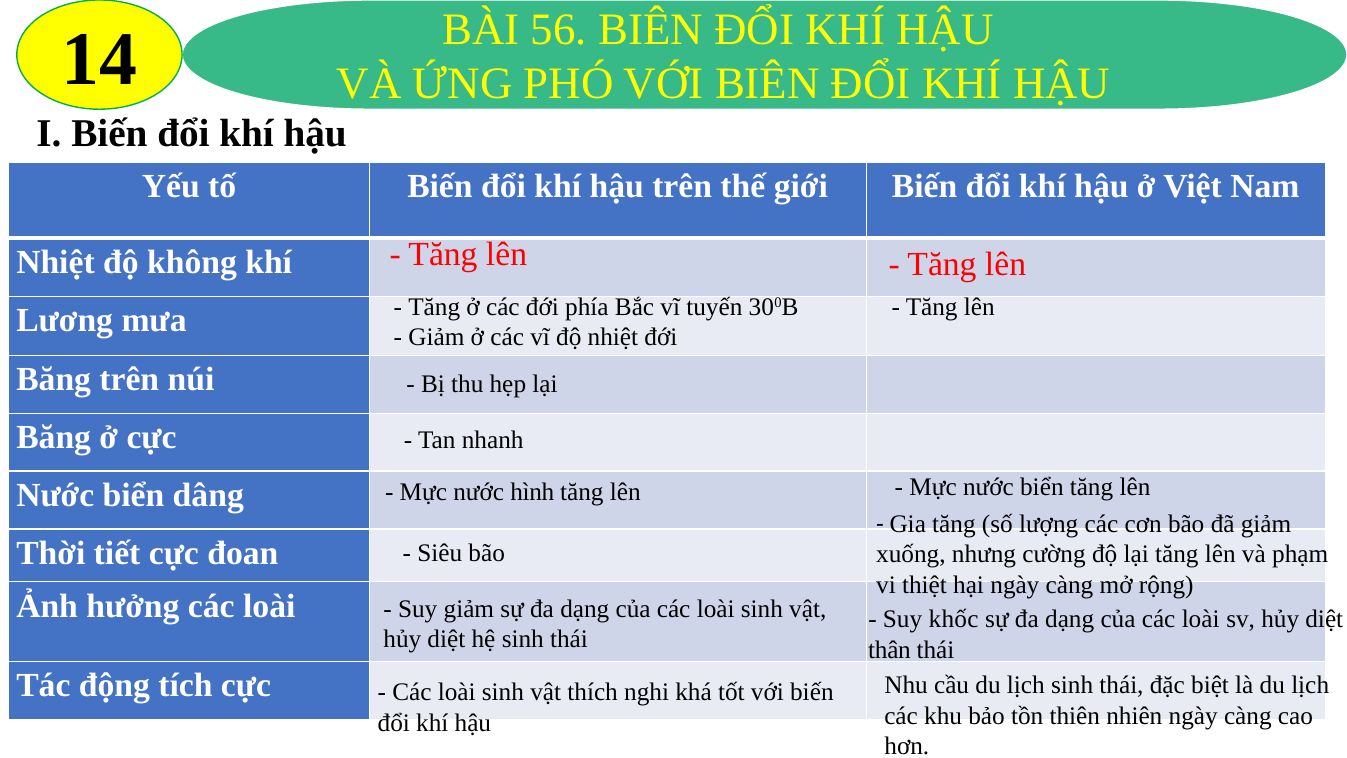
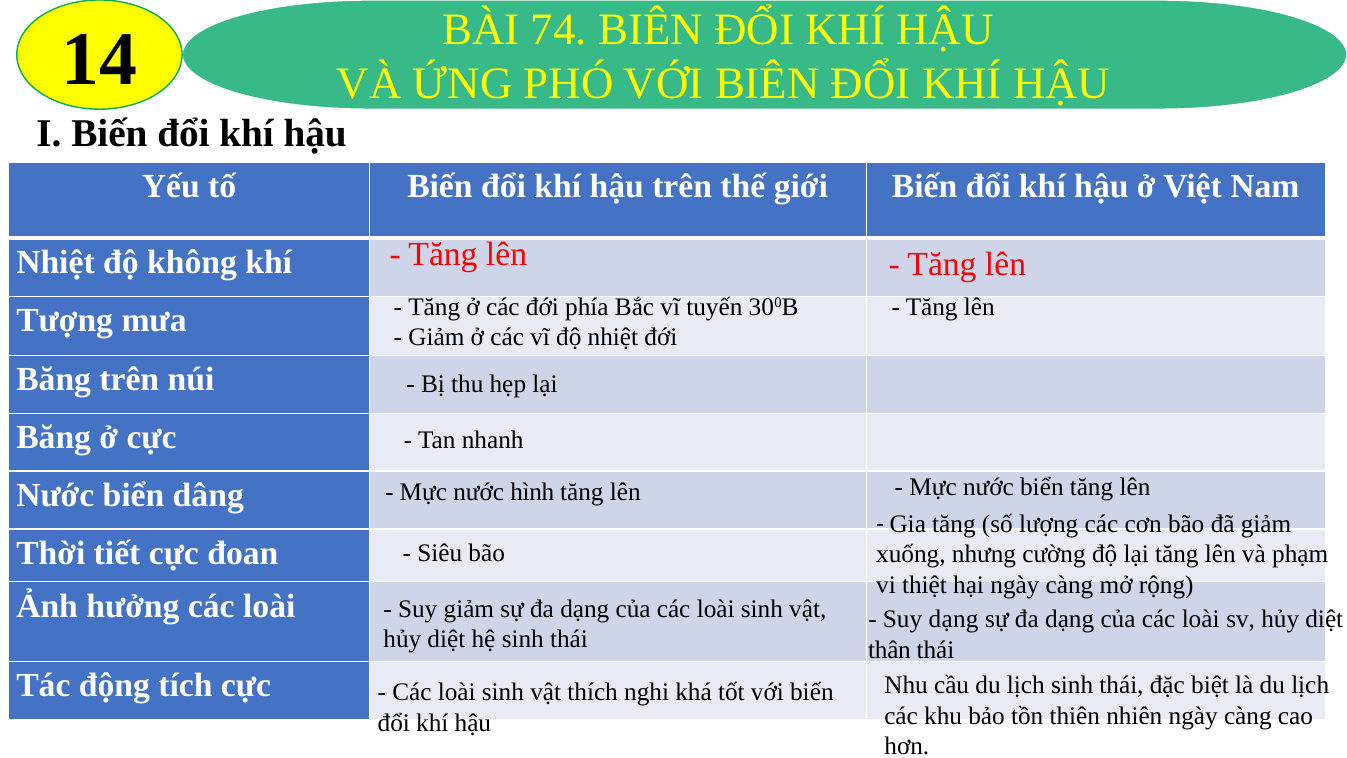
56: 56 -> 74
Lương: Lương -> Tượng
Suy khốc: khốc -> dạng
